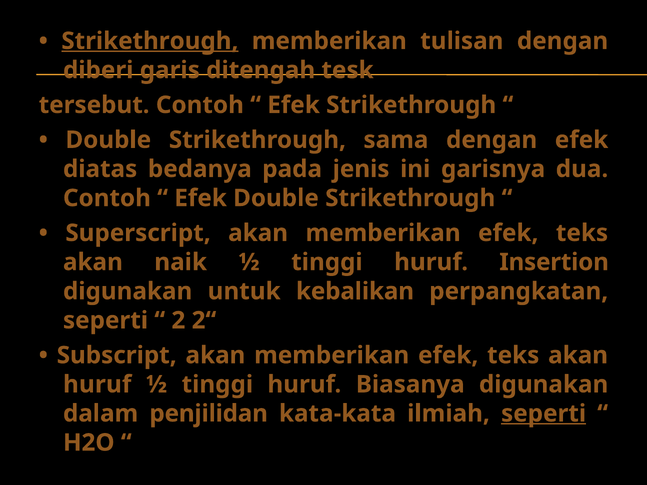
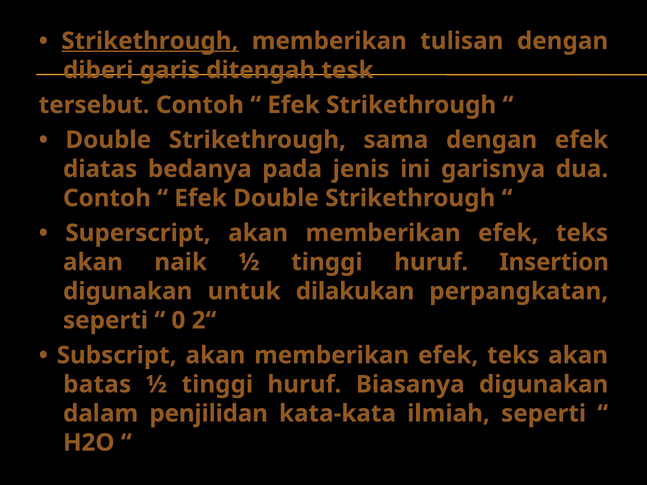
kebalikan: kebalikan -> dilakukan
2: 2 -> 0
huruf at (97, 385): huruf -> batas
seperti at (544, 414) underline: present -> none
